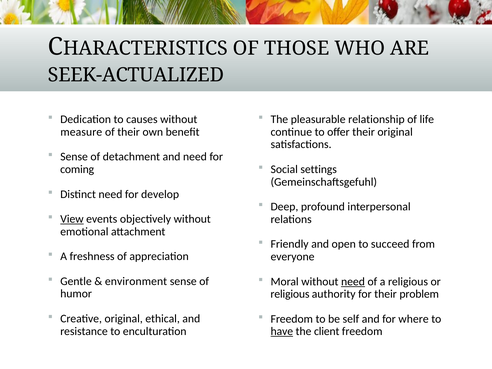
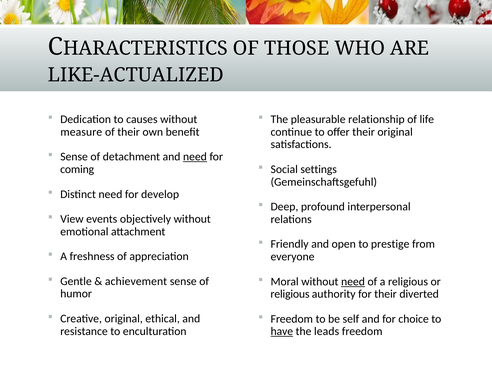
SEEK-ACTUALIZED: SEEK-ACTUALIZED -> LIKE-ACTUALIZED
need at (195, 157) underline: none -> present
View underline: present -> none
succeed: succeed -> prestige
environment: environment -> achievement
problem: problem -> diverted
where: where -> choice
client: client -> leads
